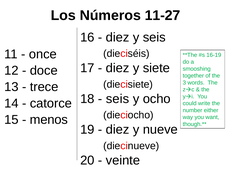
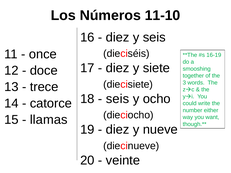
11-27: 11-27 -> 11-10
menos: menos -> llamas
